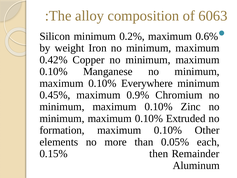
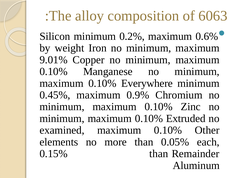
0.42%: 0.42% -> 9.01%
formation: formation -> examined
0.15% then: then -> than
